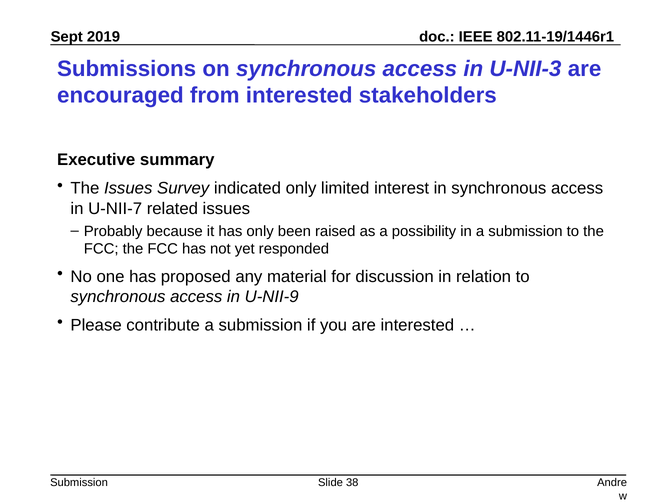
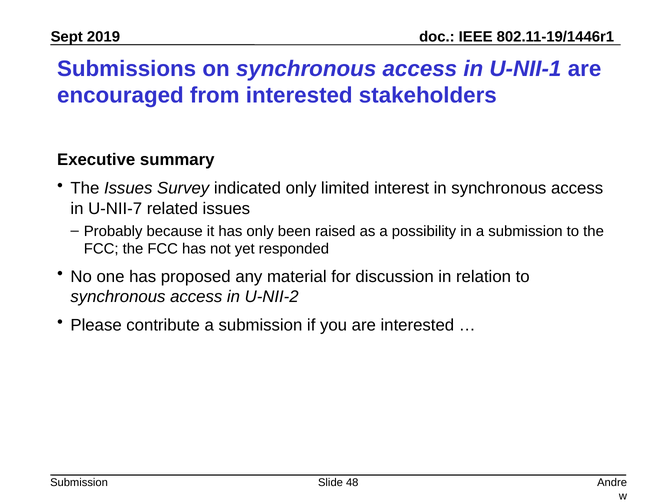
U-NII-3: U-NII-3 -> U-NII-1
U-NII-9: U-NII-9 -> U-NII-2
38: 38 -> 48
